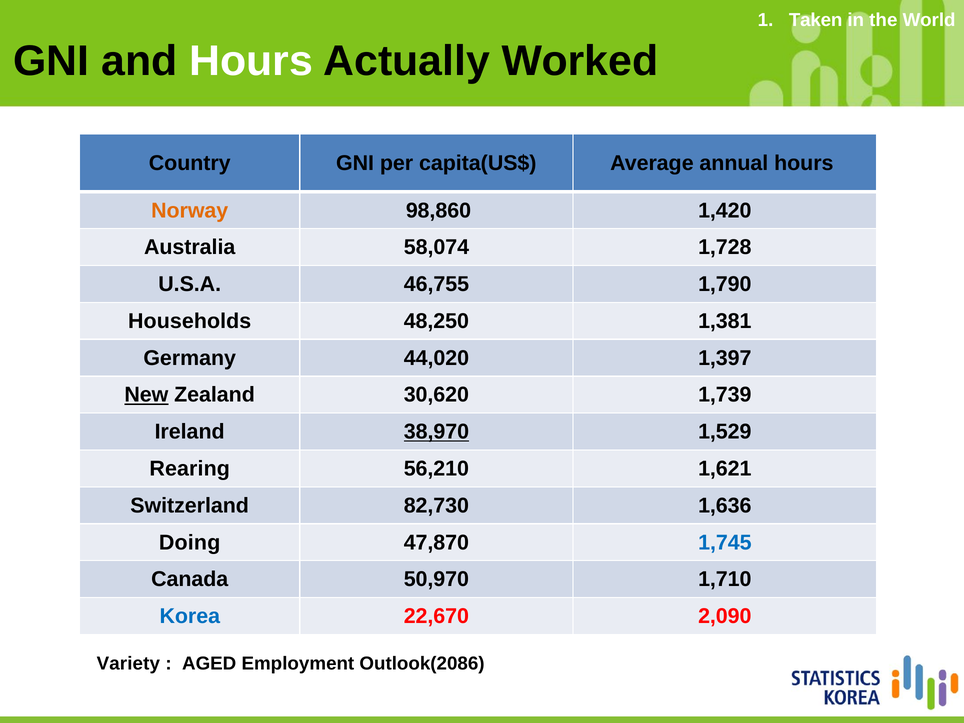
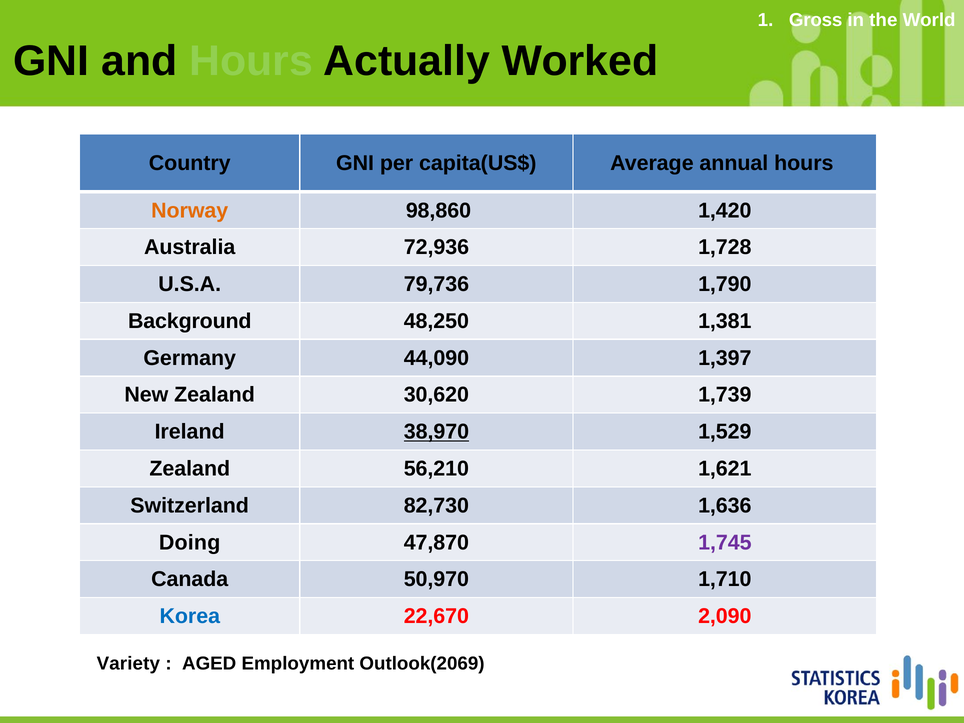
Taken: Taken -> Gross
Hours at (251, 61) colour: white -> light green
58,074: 58,074 -> 72,936
46,755: 46,755 -> 79,736
Households: Households -> Background
44,020: 44,020 -> 44,090
New underline: present -> none
Rearing at (190, 469): Rearing -> Zealand
1,745 colour: blue -> purple
Outlook(2086: Outlook(2086 -> Outlook(2069
